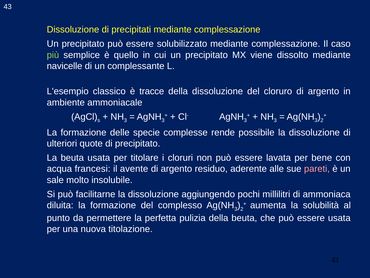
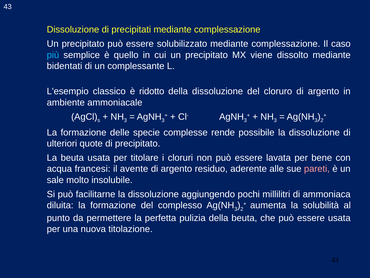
più colour: light green -> light blue
navicelle: navicelle -> bidentati
tracce: tracce -> ridotto
